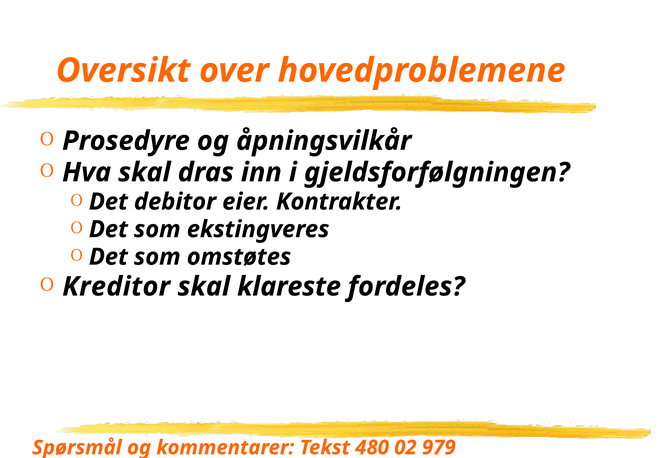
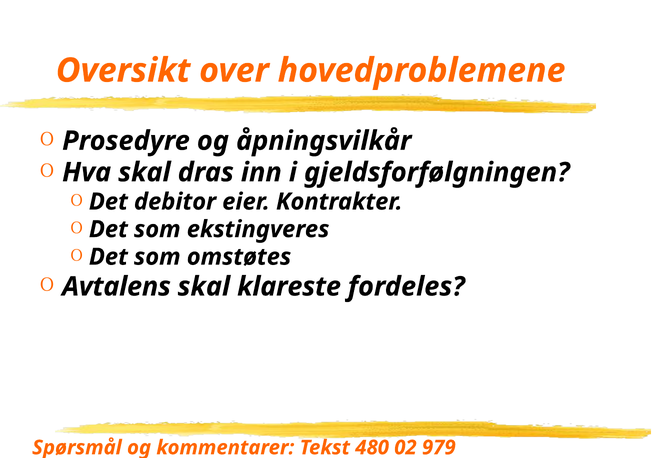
Kreditor: Kreditor -> Avtalens
